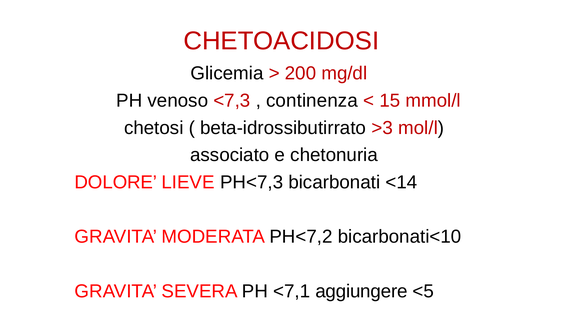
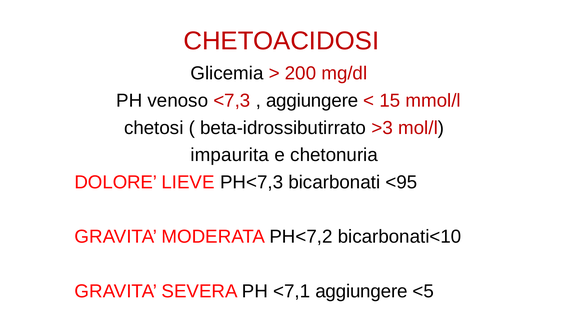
continenza at (312, 100): continenza -> aggiungere
associato: associato -> impaurita
<14: <14 -> <95
